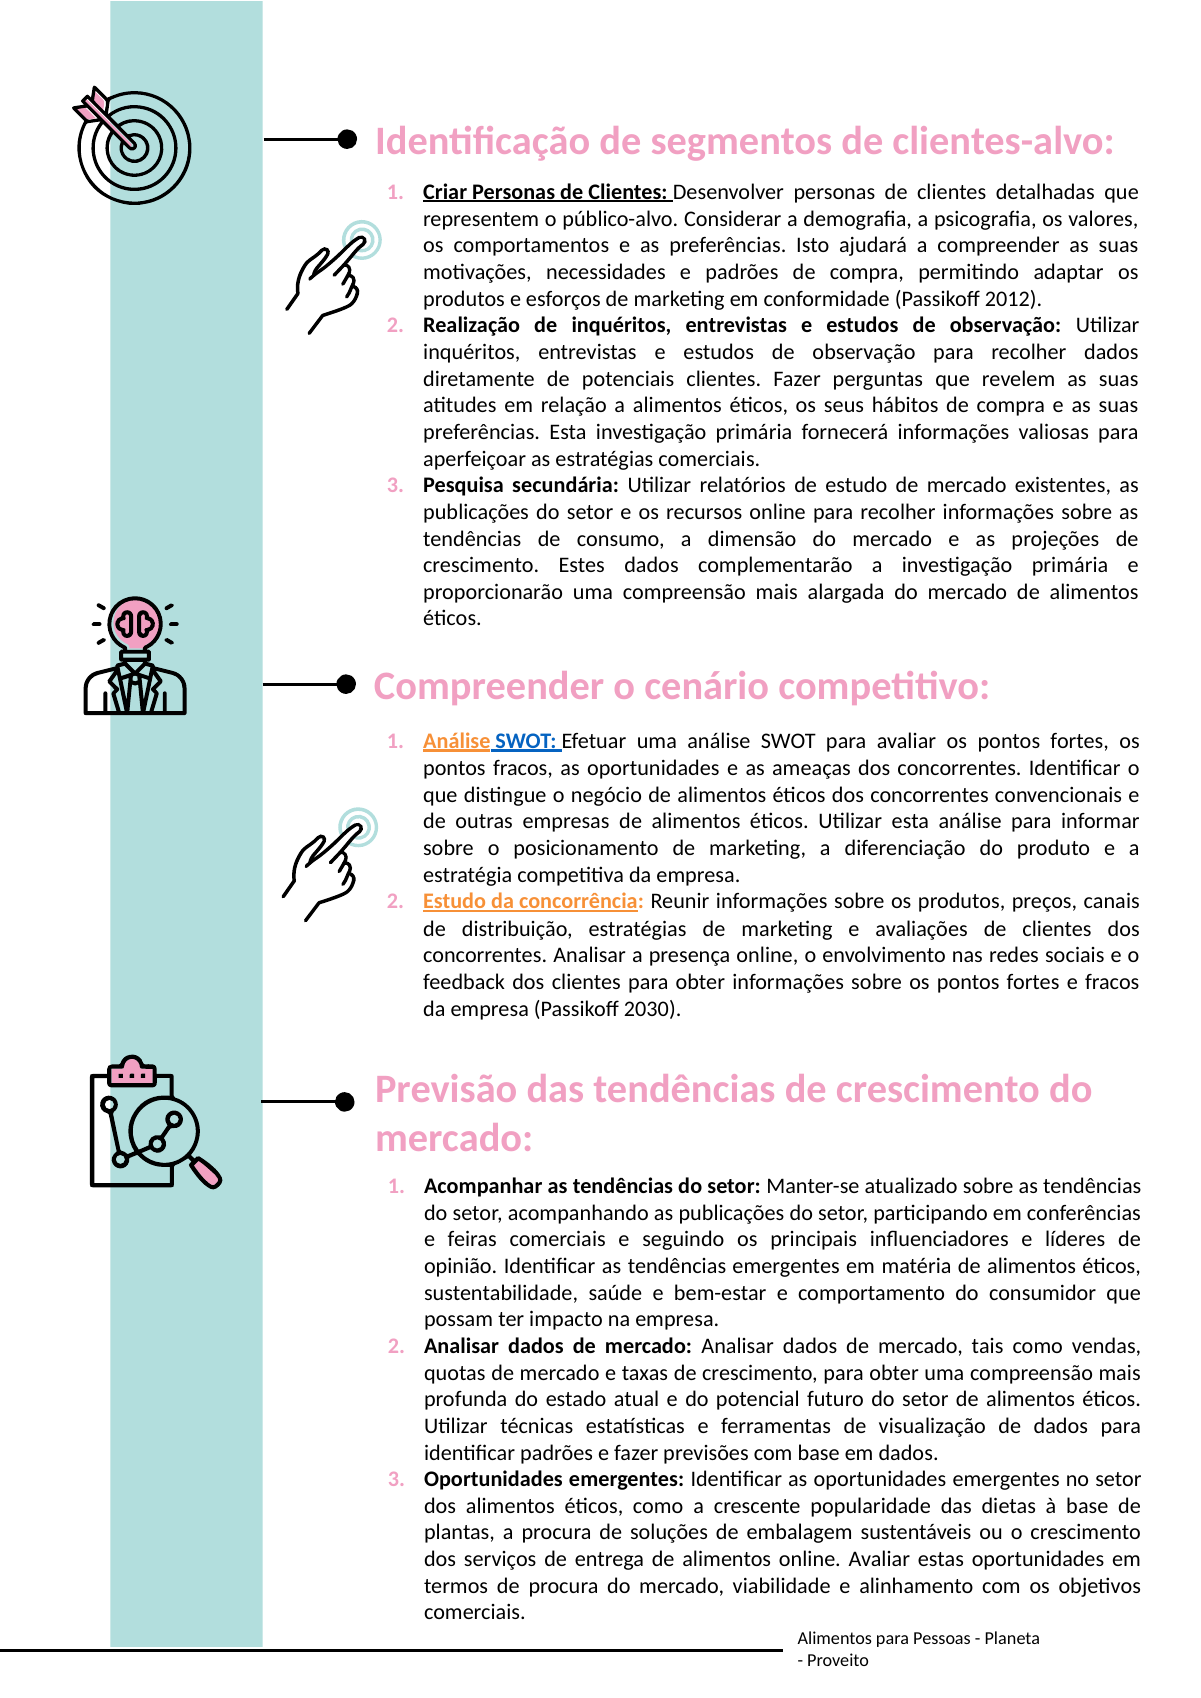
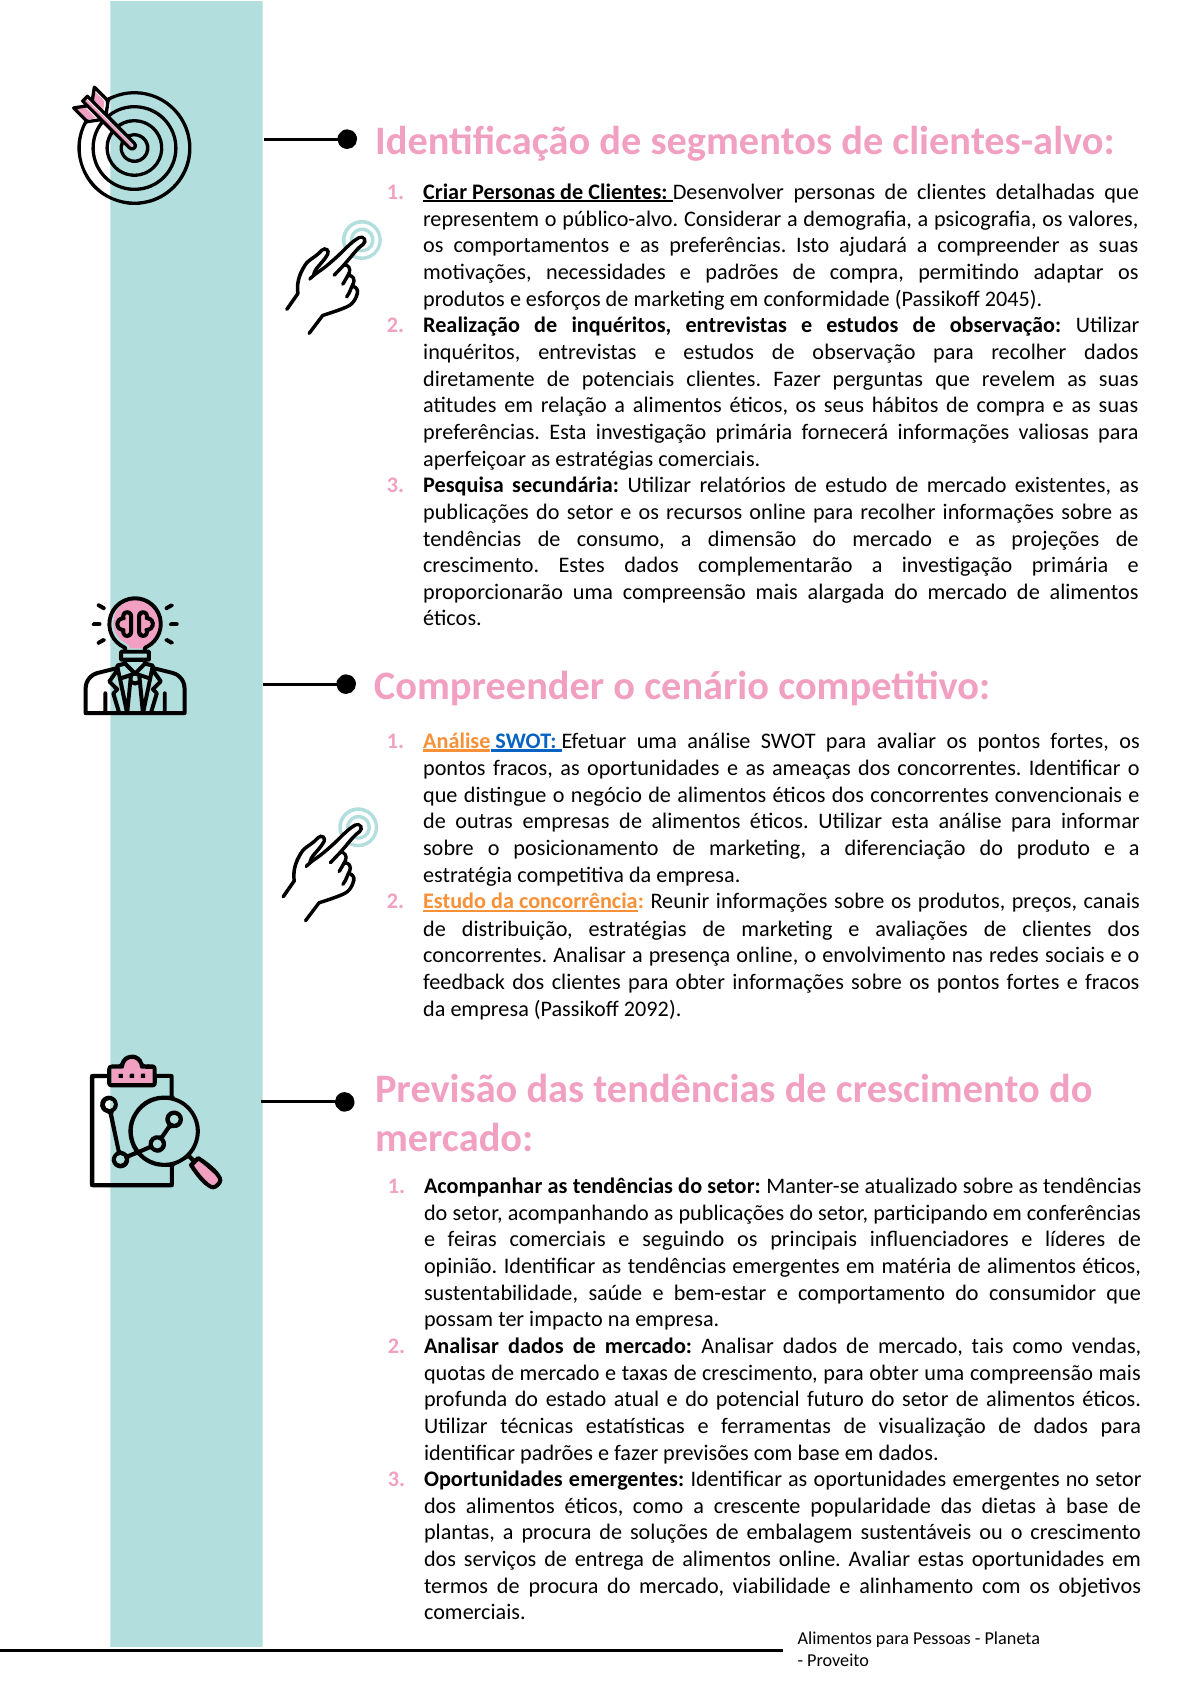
2012: 2012 -> 2045
2030: 2030 -> 2092
